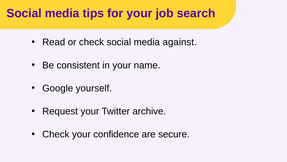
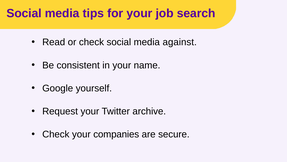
confidence: confidence -> companies
